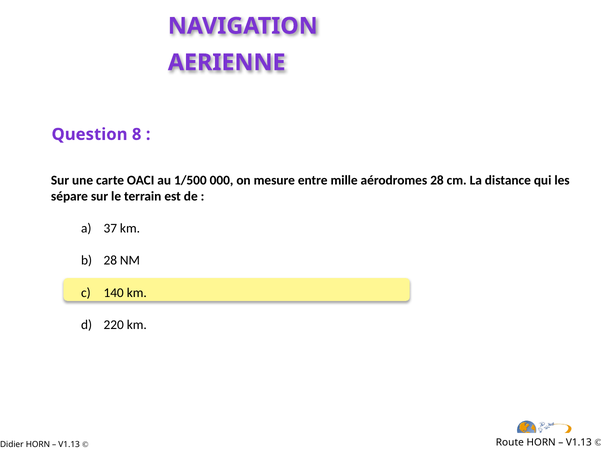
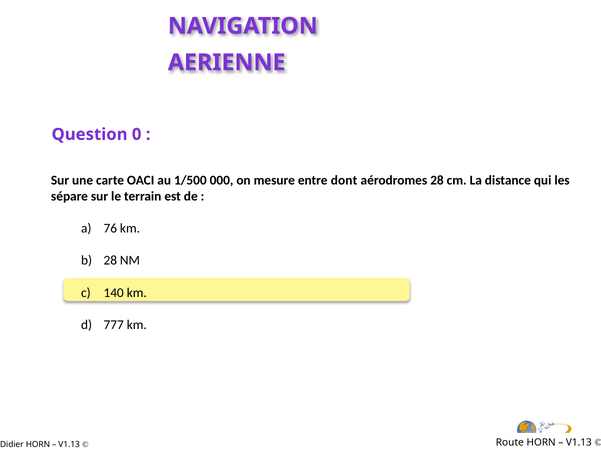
8: 8 -> 0
mille: mille -> dont
37: 37 -> 76
220: 220 -> 777
